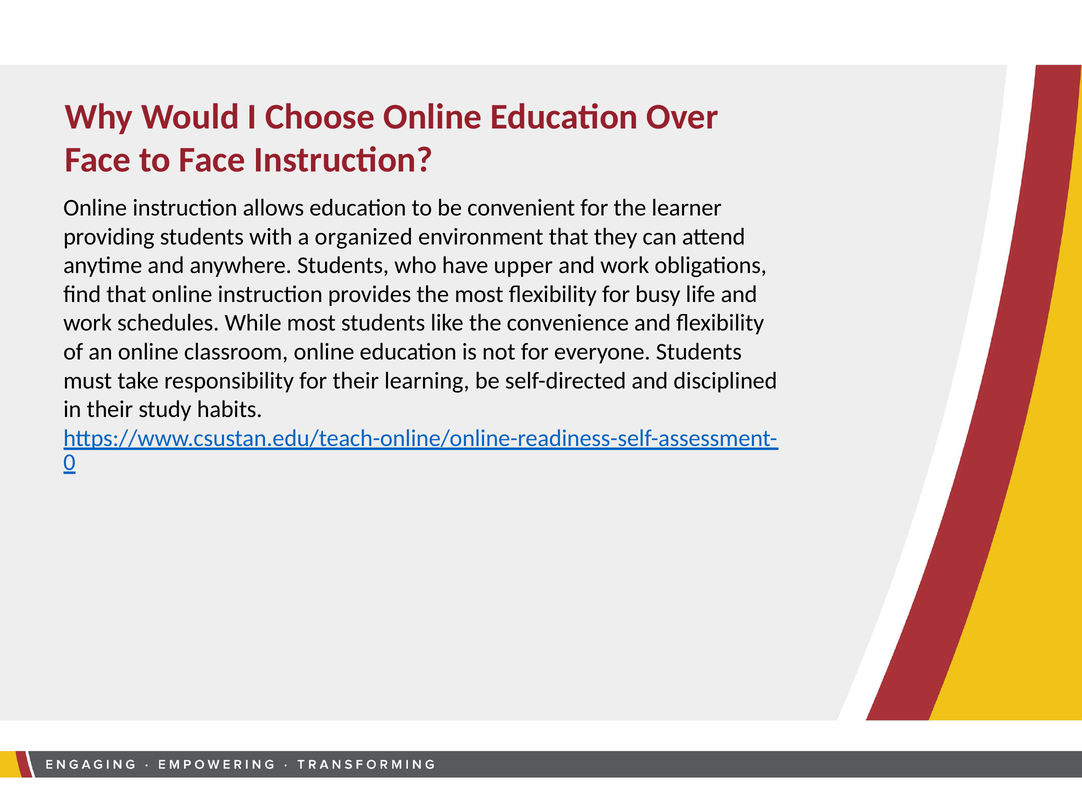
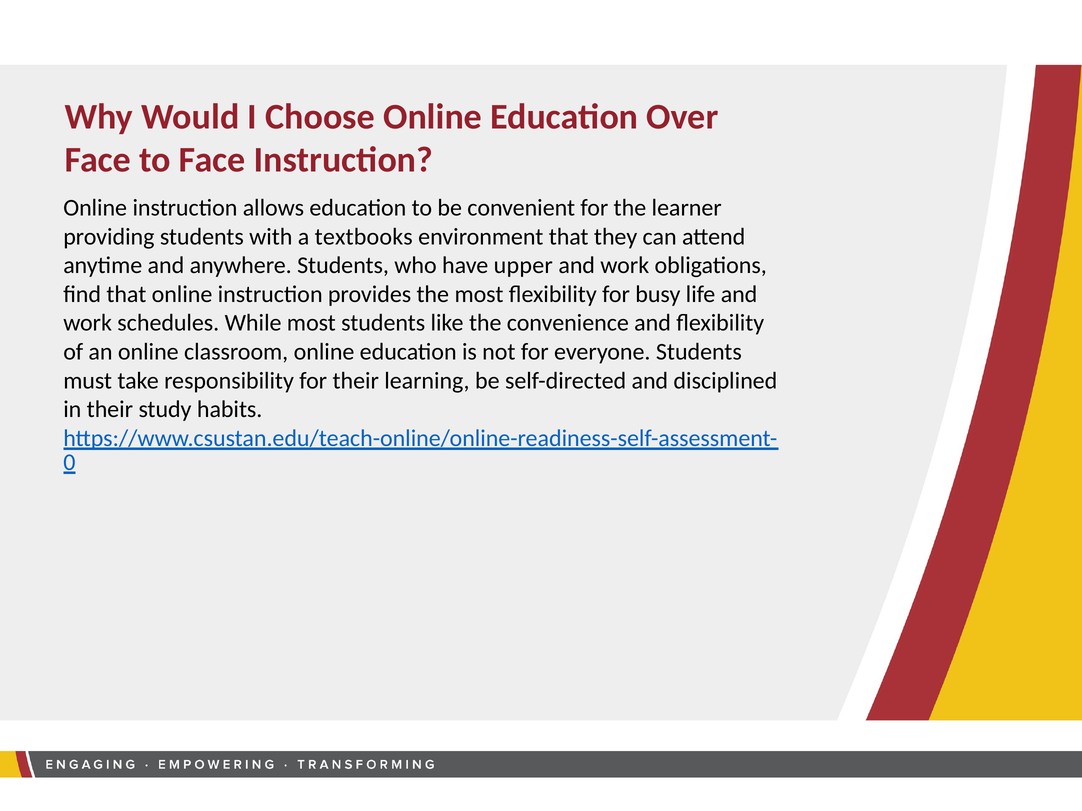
organized: organized -> textbooks
